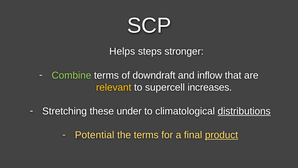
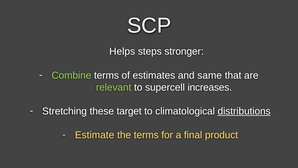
downdraft: downdraft -> estimates
inflow: inflow -> same
relevant colour: yellow -> light green
under: under -> target
Potential: Potential -> Estimate
product underline: present -> none
